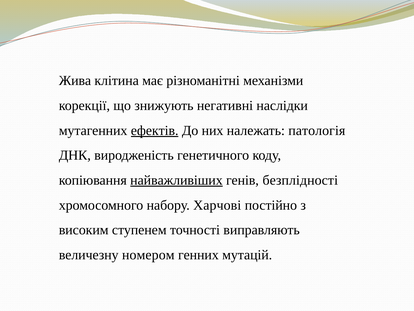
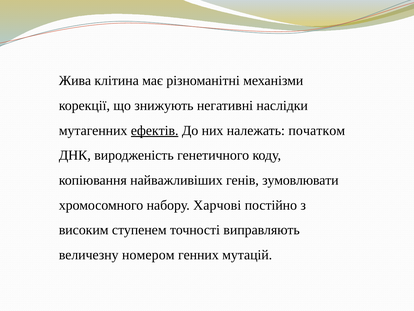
патологія: патологія -> початком
найважливіших underline: present -> none
безплідності: безплідності -> зумовлювати
